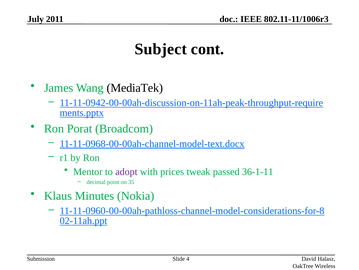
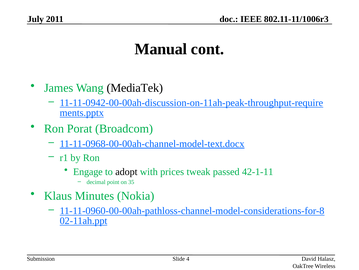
Subject: Subject -> Manual
Mentor: Mentor -> Engage
adopt colour: purple -> black
36-1-11: 36-1-11 -> 42-1-11
